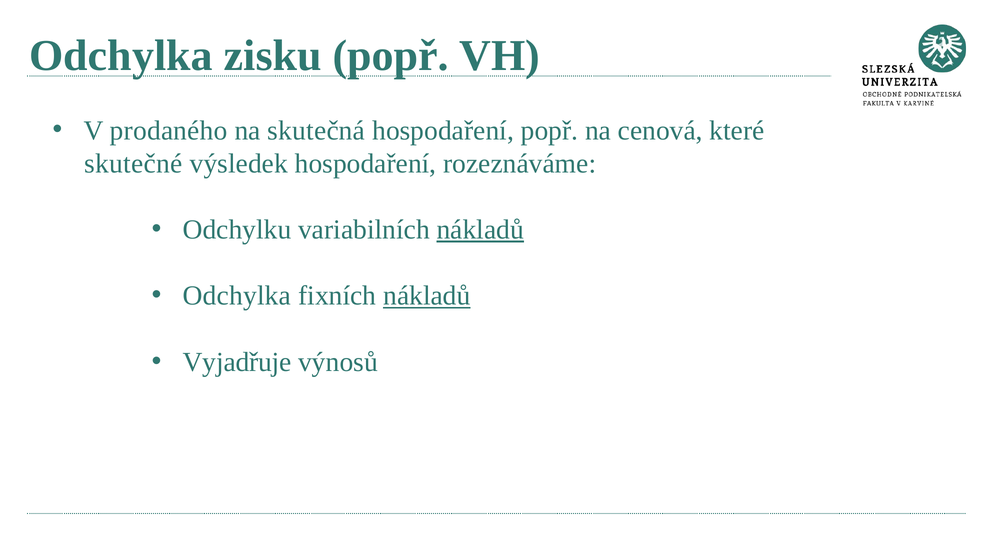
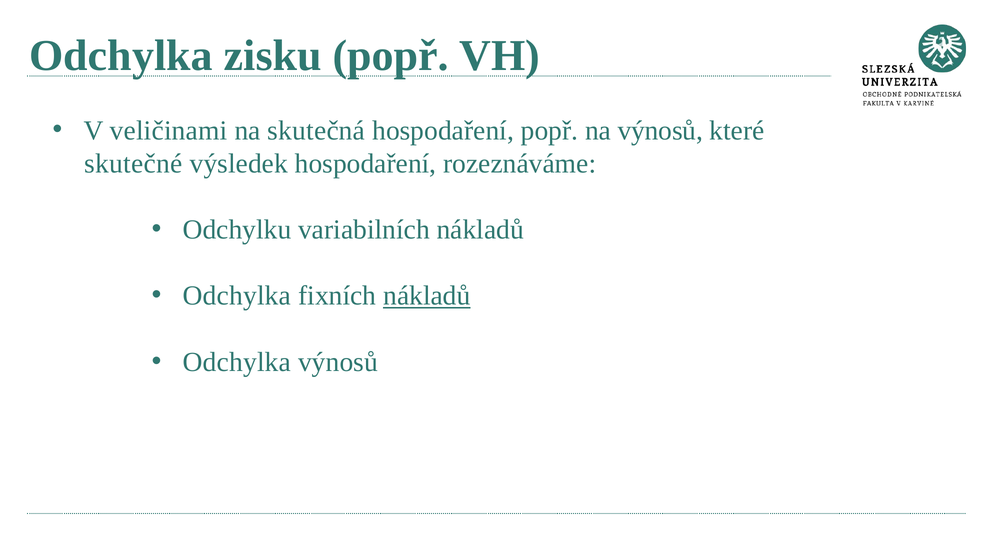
prodaného: prodaného -> veličinami
na cenová: cenová -> výnosů
nákladů at (480, 229) underline: present -> none
Vyjadřuje at (237, 362): Vyjadřuje -> Odchylka
